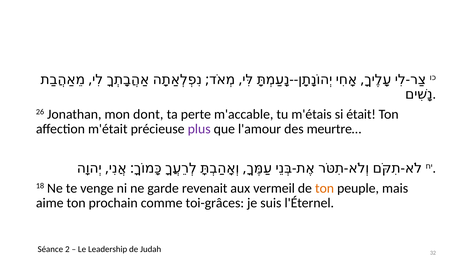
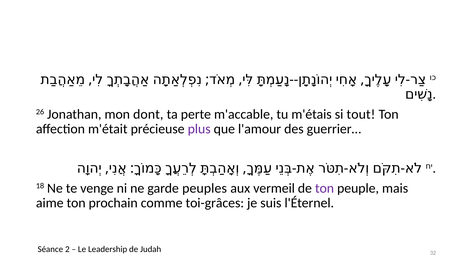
était: était -> tout
meurtre…: meurtre… -> guerrier…
revenait: revenait -> peuples
ton at (325, 188) colour: orange -> purple
